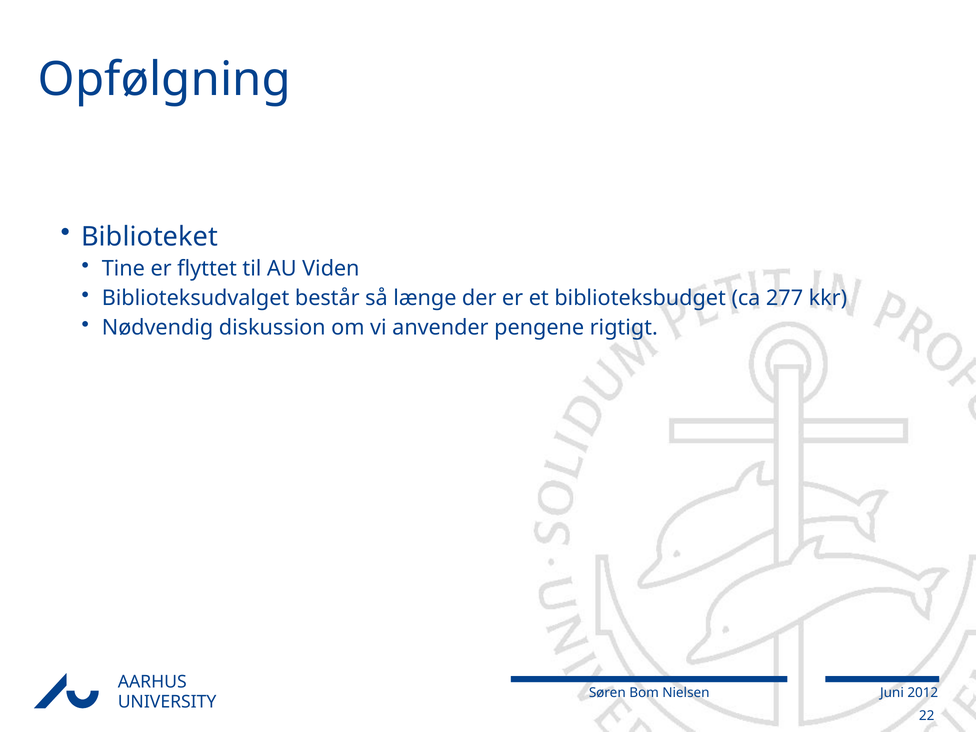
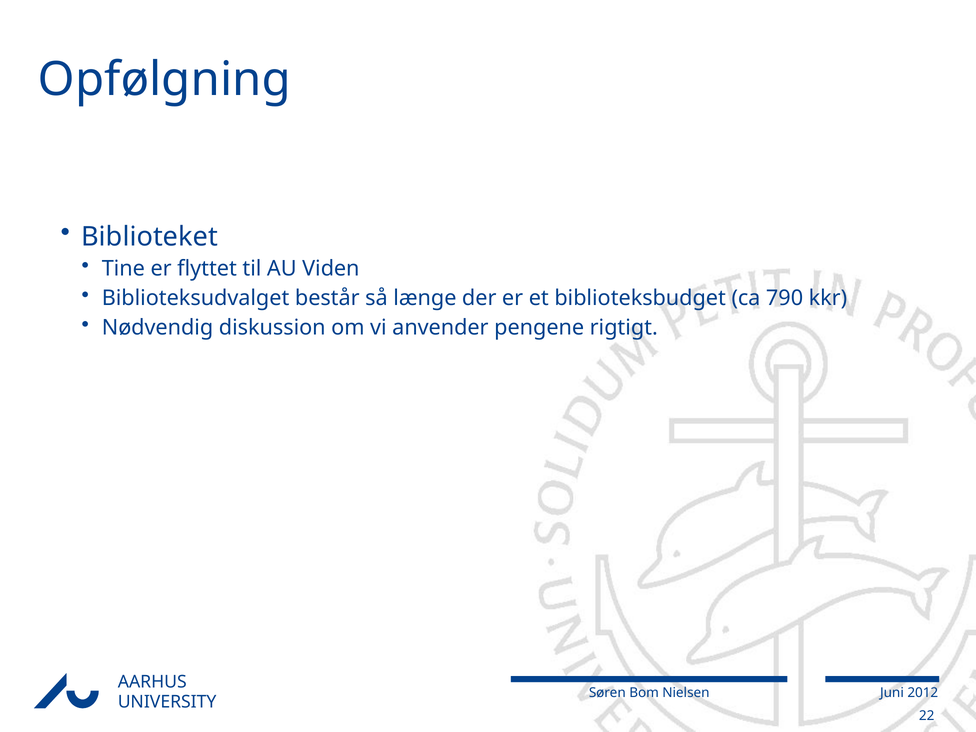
277: 277 -> 790
